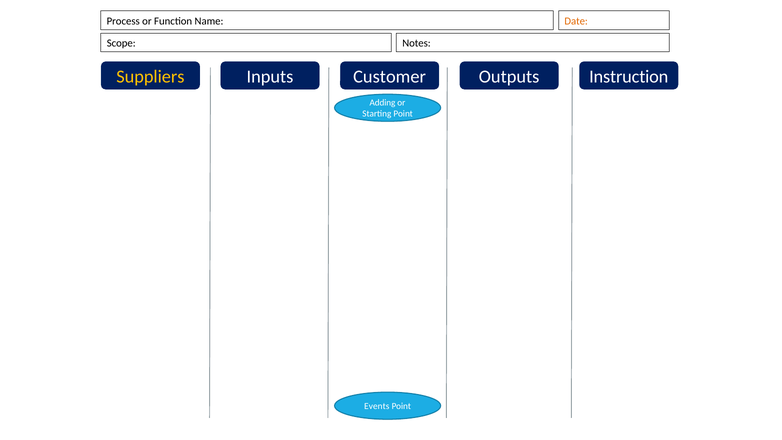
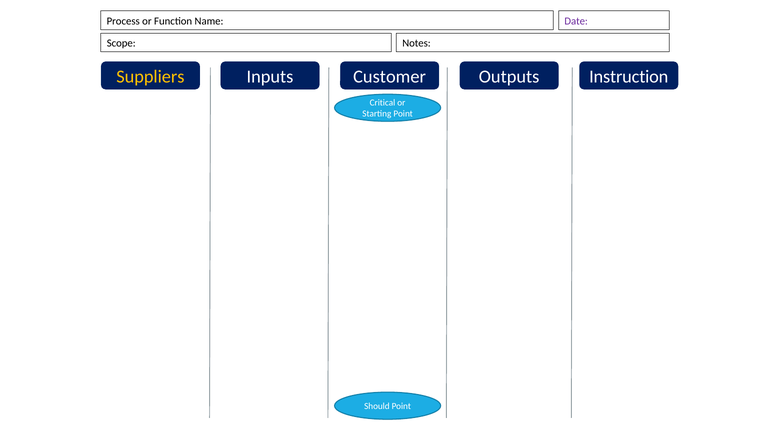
Date colour: orange -> purple
Adding: Adding -> Critical
Events: Events -> Should
